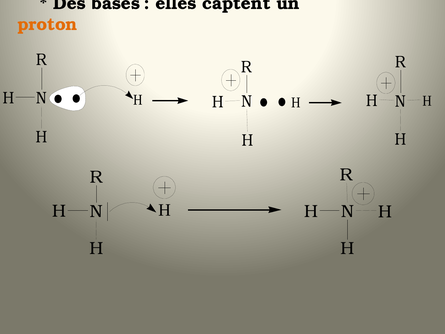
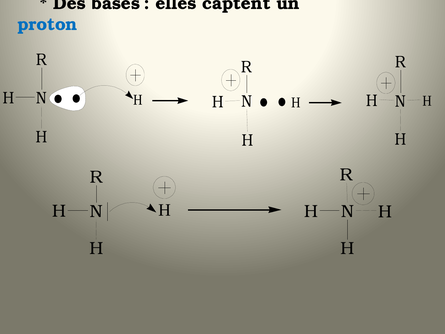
proton colour: orange -> blue
